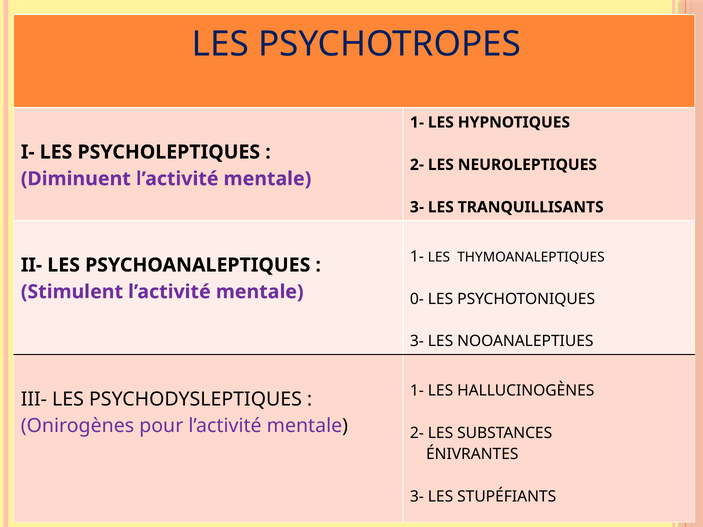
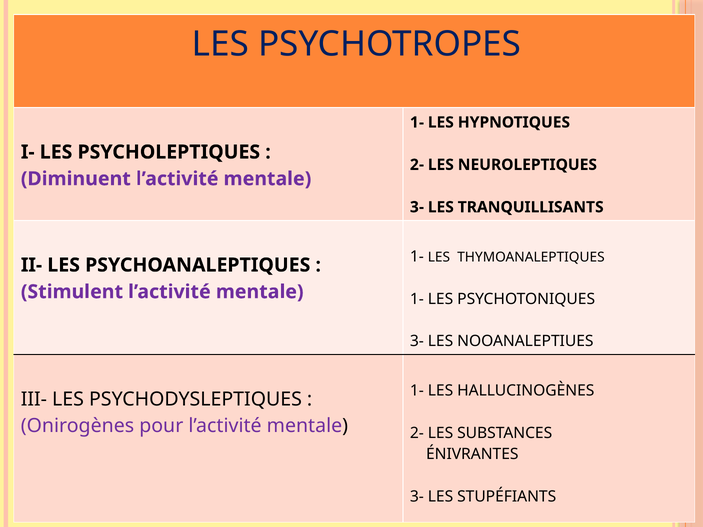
0- at (417, 299): 0- -> 1-
